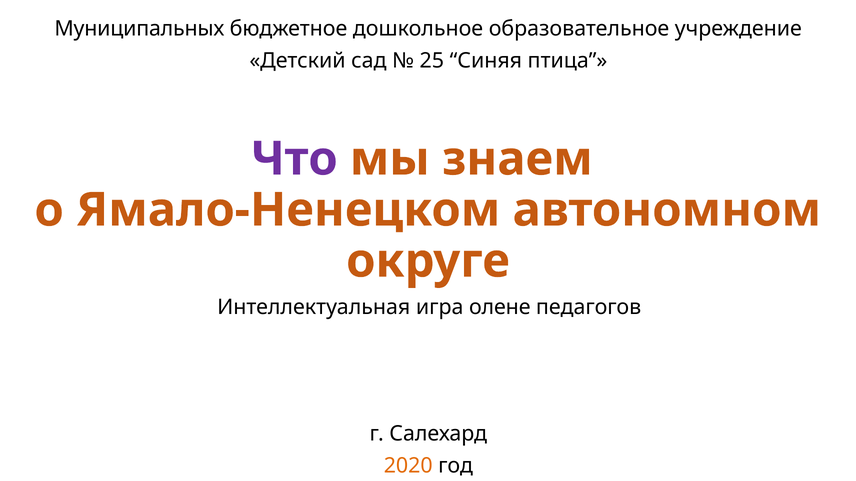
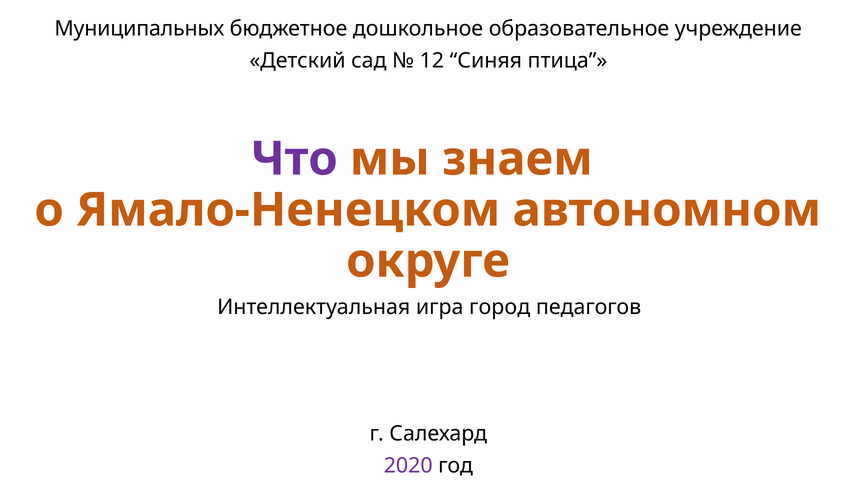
25: 25 -> 12
олене: олене -> город
2020 colour: orange -> purple
